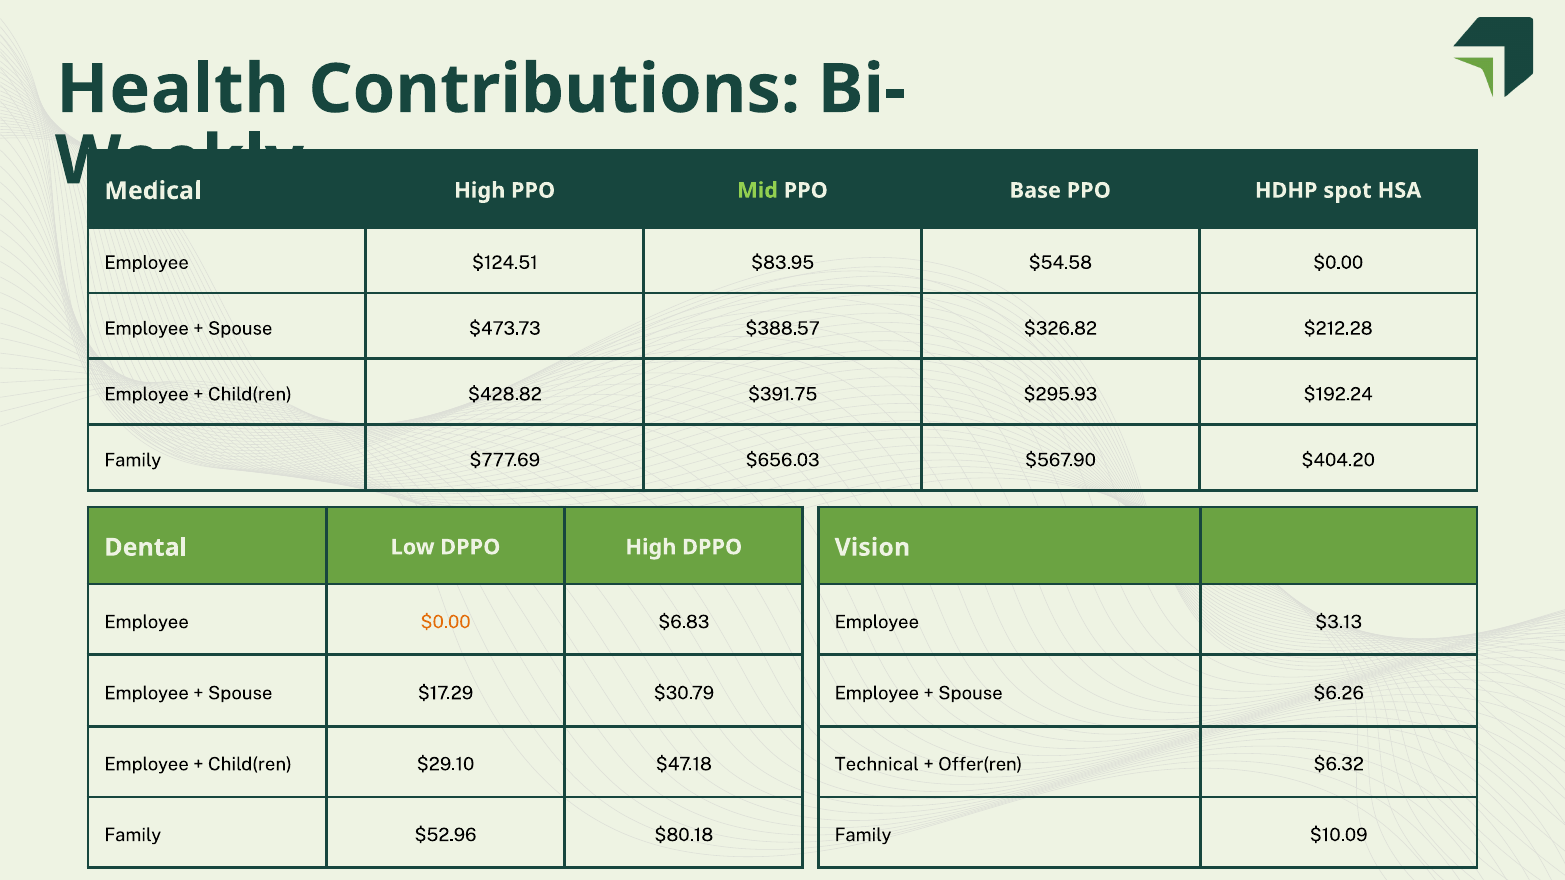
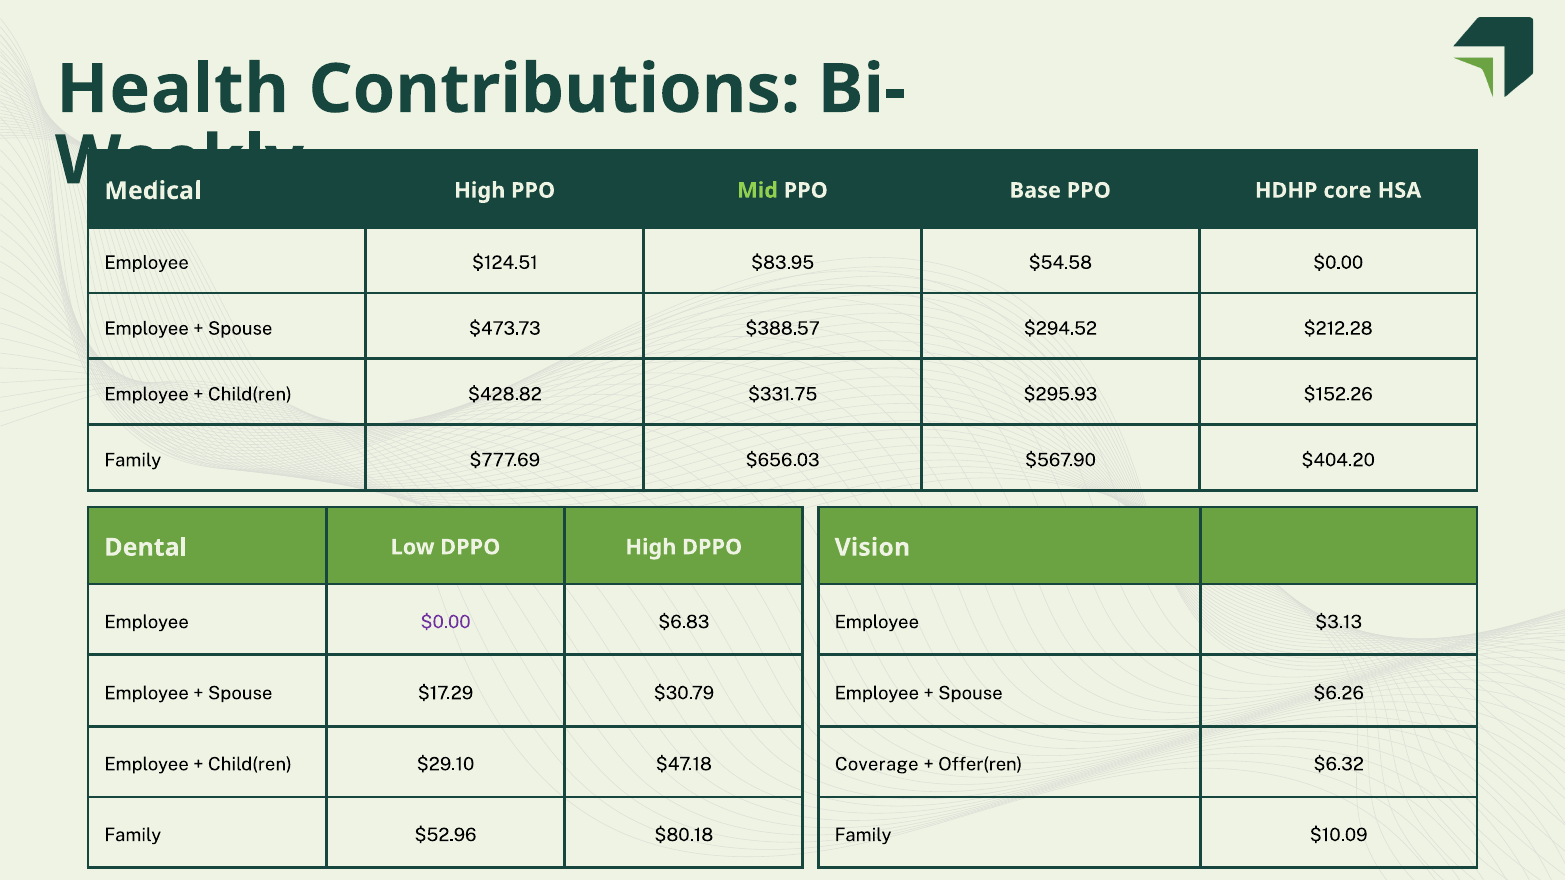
spot: spot -> core
$326.82: $326.82 -> $294.52
$391.75: $391.75 -> $331.75
$192.24: $192.24 -> $152.26
$0.00 at (446, 622) colour: orange -> purple
Technical: Technical -> Coverage
